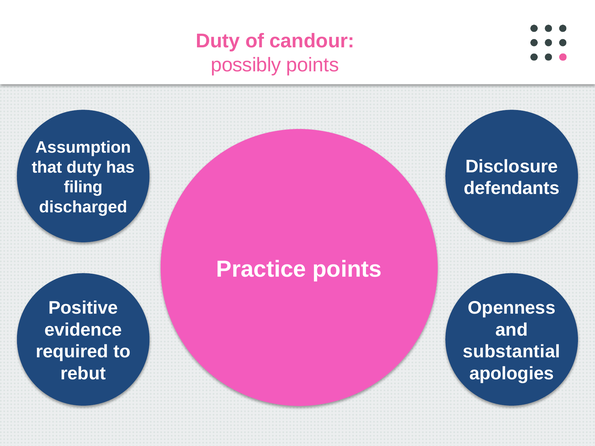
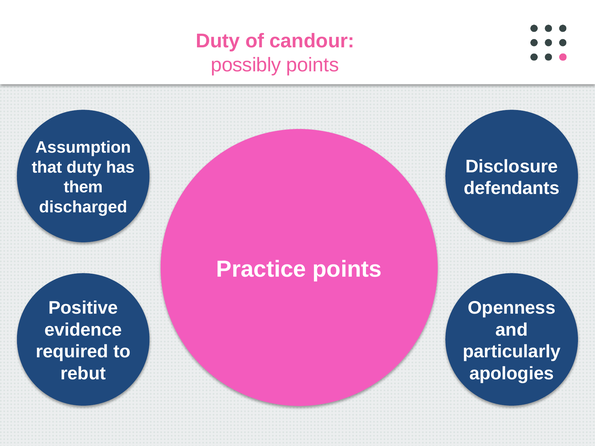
filing: filing -> them
substantial: substantial -> particularly
